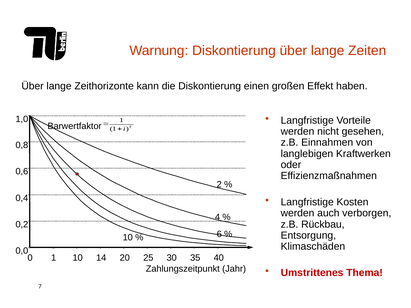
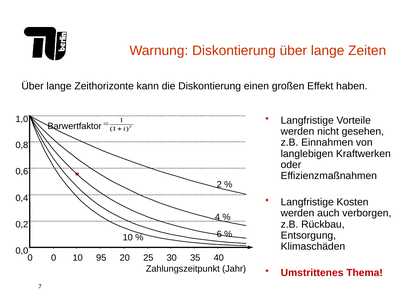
0 1: 1 -> 0
14: 14 -> 95
